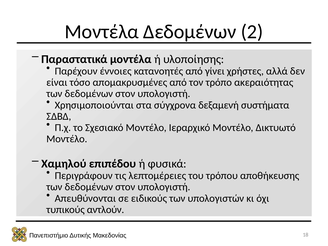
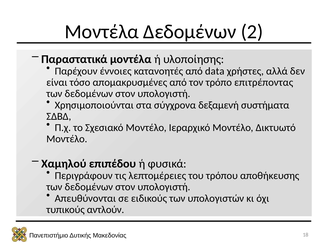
γίνει: γίνει -> data
ακεραιότητας: ακεραιότητας -> επιτρέποντας
